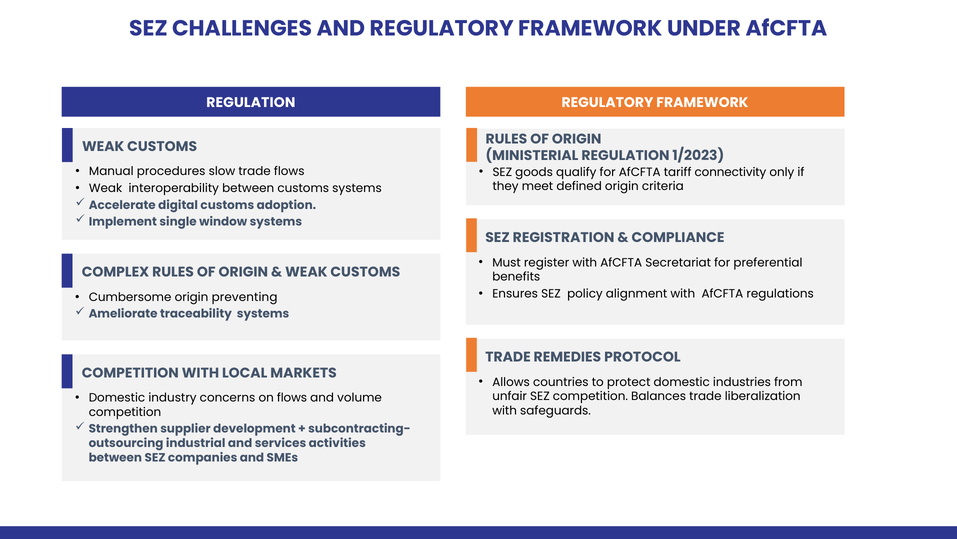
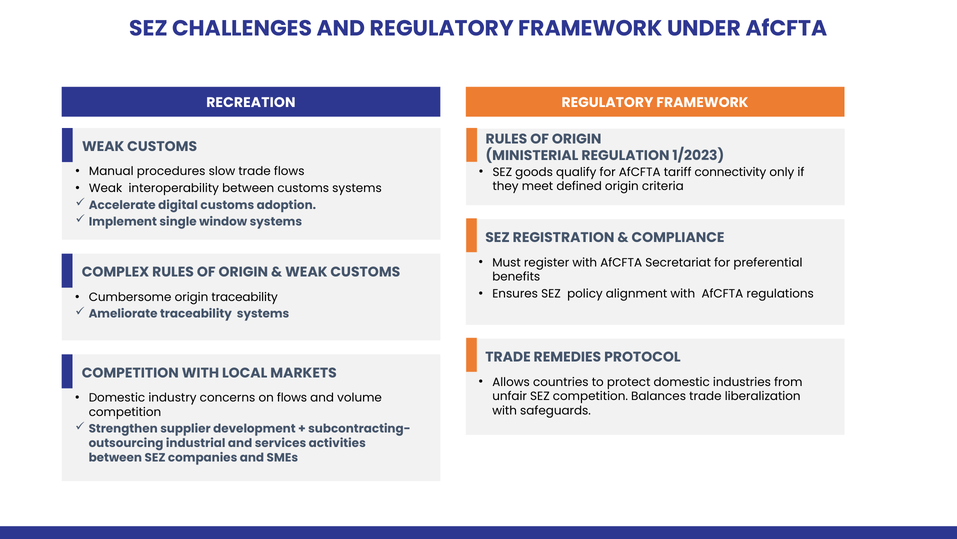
REGULATION at (251, 103): REGULATION -> RECREATION
origin preventing: preventing -> traceability
